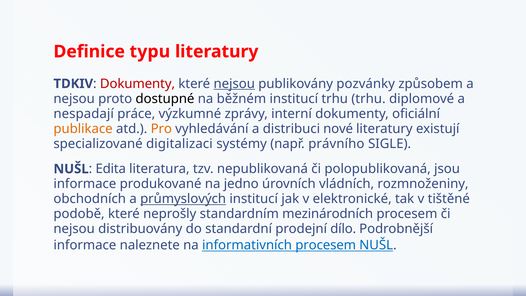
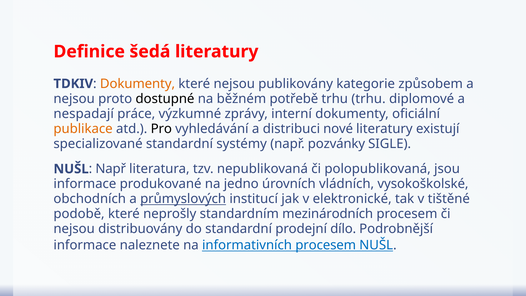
typu: typu -> šedá
Dokumenty at (138, 84) colour: red -> orange
nejsou at (234, 84) underline: present -> none
pozvánky: pozvánky -> kategorie
běžném institucí: institucí -> potřebě
Pro colour: orange -> black
specializované digitalizaci: digitalizaci -> standardní
právního: právního -> pozvánky
Edita at (111, 169): Edita -> Např
rozmnoženiny: rozmnoženiny -> vysokoškolské
